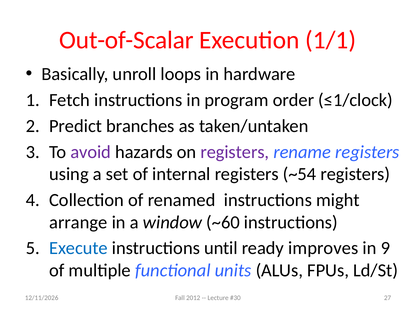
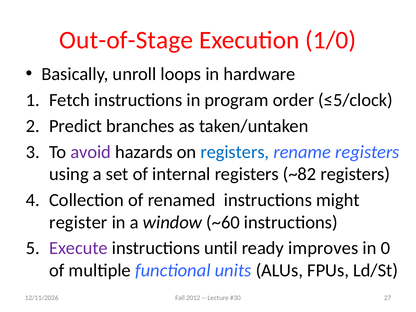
Out-of-Scalar: Out-of-Scalar -> Out-of-Stage
1/1: 1/1 -> 1/0
≤1/clock: ≤1/clock -> ≤5/clock
registers at (235, 152) colour: purple -> blue
~54: ~54 -> ~82
arrange: arrange -> register
Execute colour: blue -> purple
9: 9 -> 0
